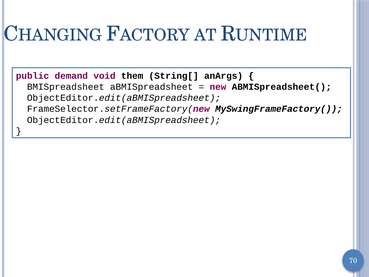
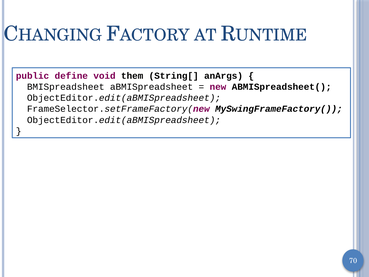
demand: demand -> define
